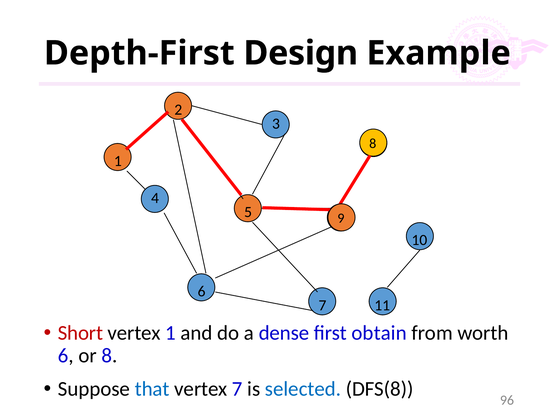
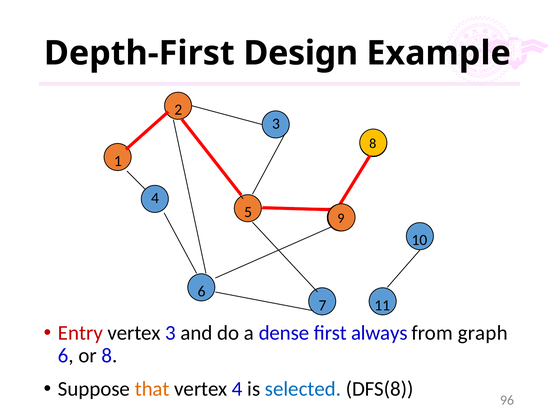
Short: Short -> Entry
vertex 1: 1 -> 3
obtain: obtain -> always
worth: worth -> graph
that colour: blue -> orange
vertex 7: 7 -> 4
